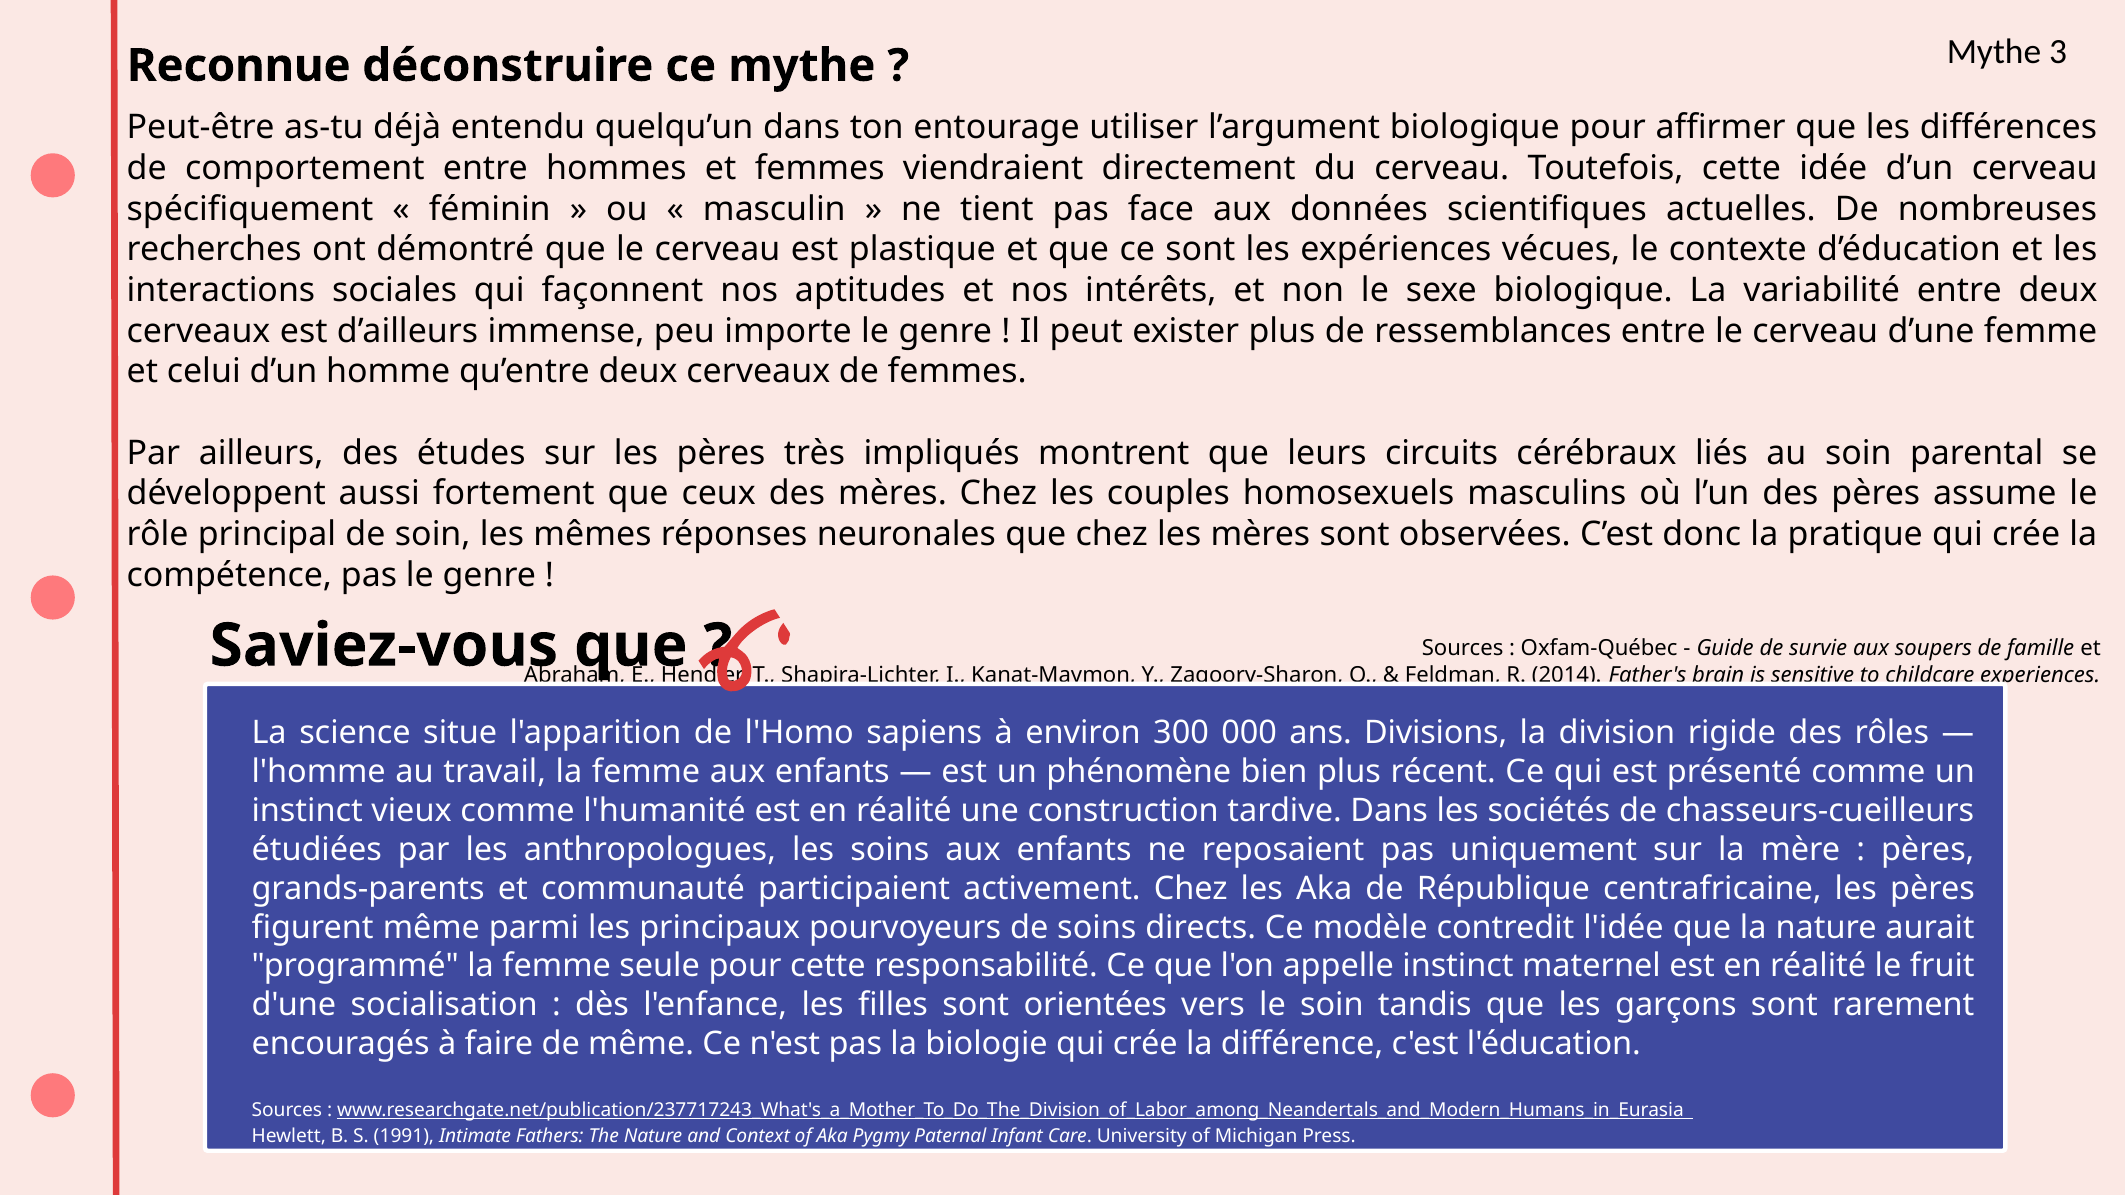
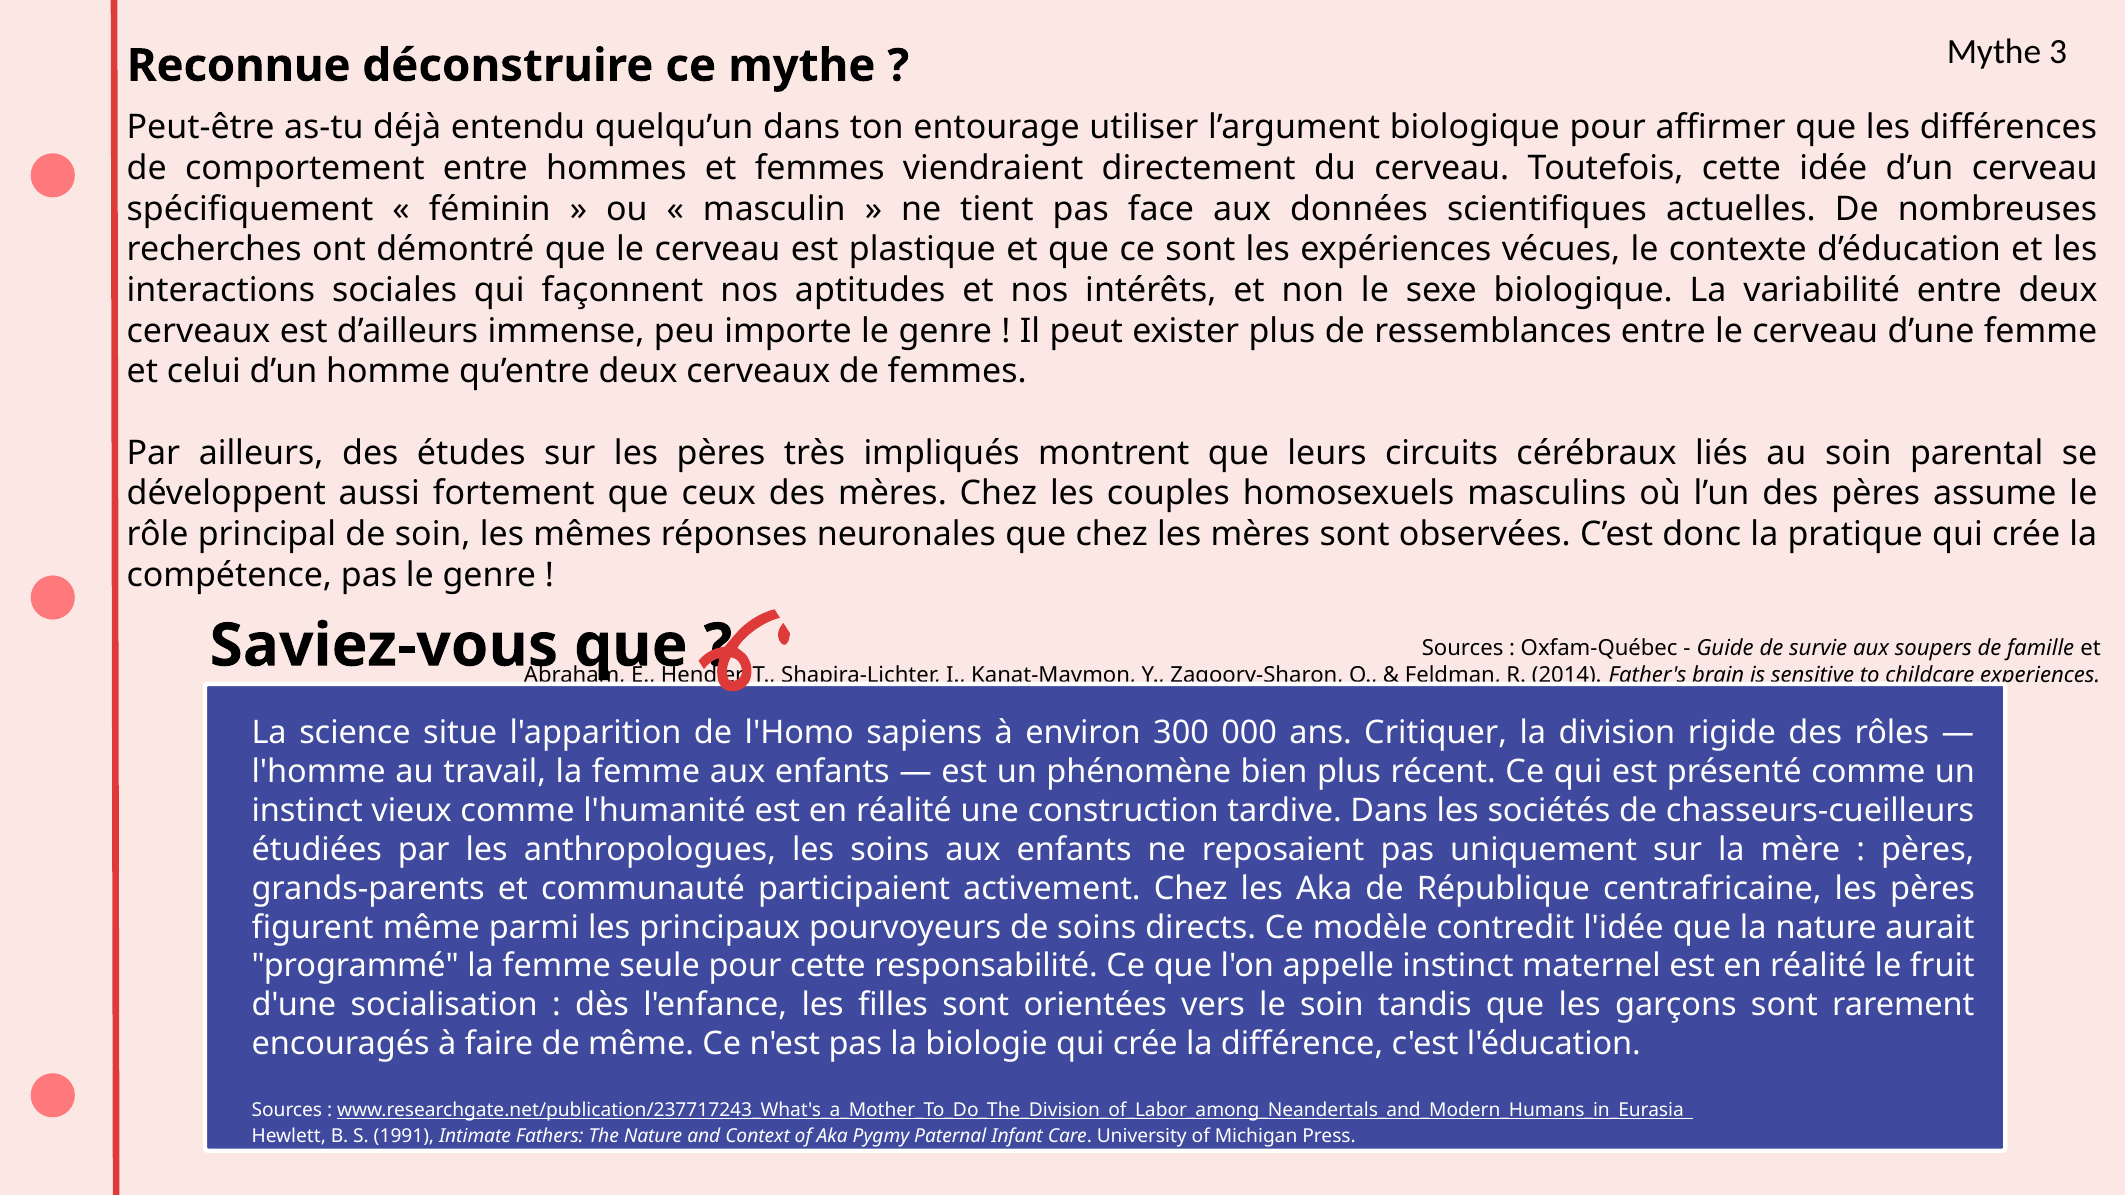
Divisions: Divisions -> Critiquer
